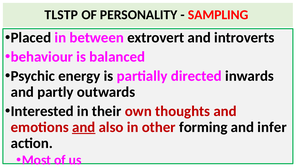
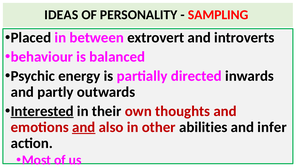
TLSTP: TLSTP -> IDEAS
Interested underline: none -> present
forming: forming -> abilities
